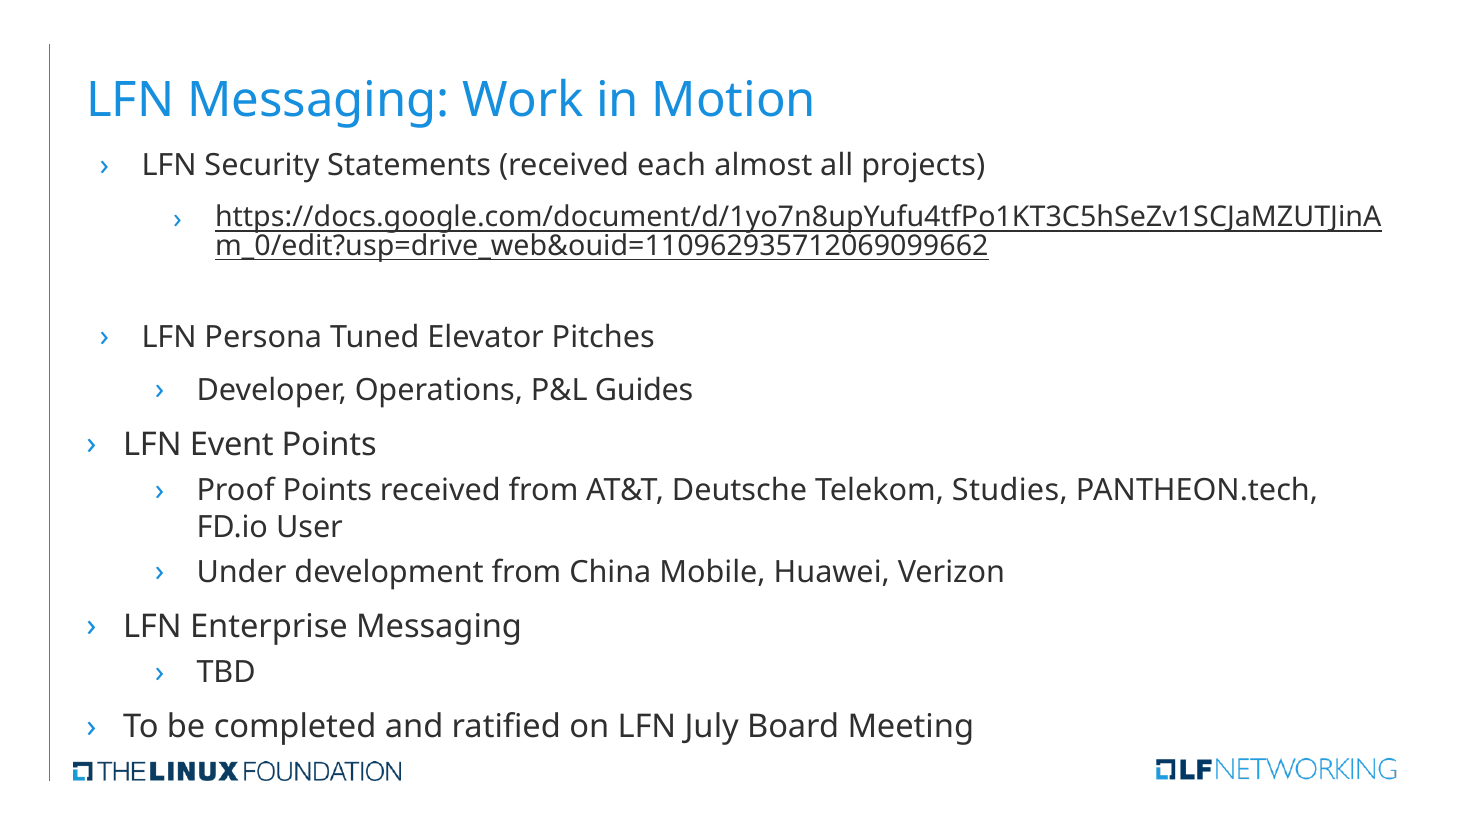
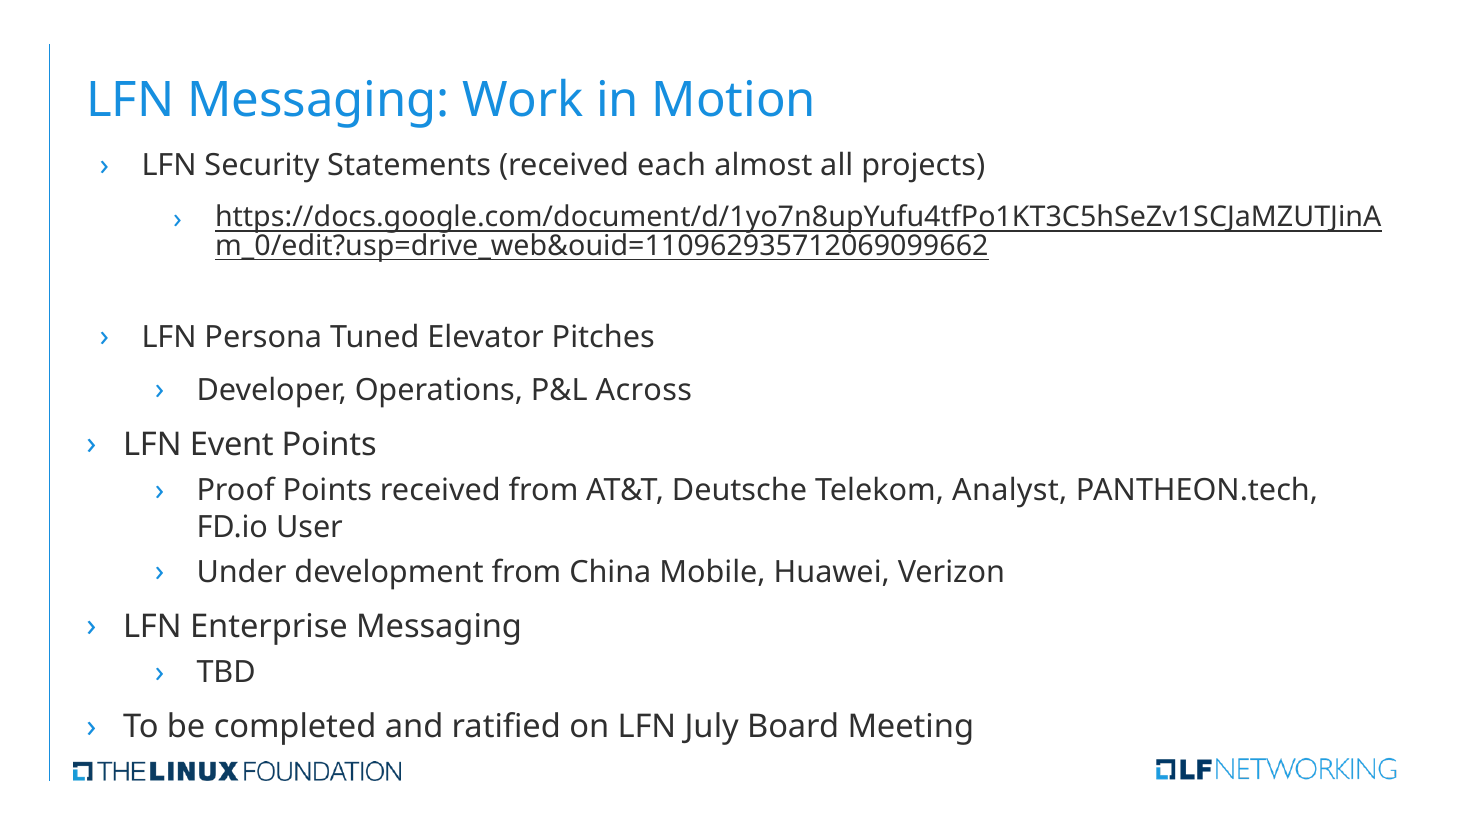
Guides: Guides -> Across
Studies: Studies -> Analyst
